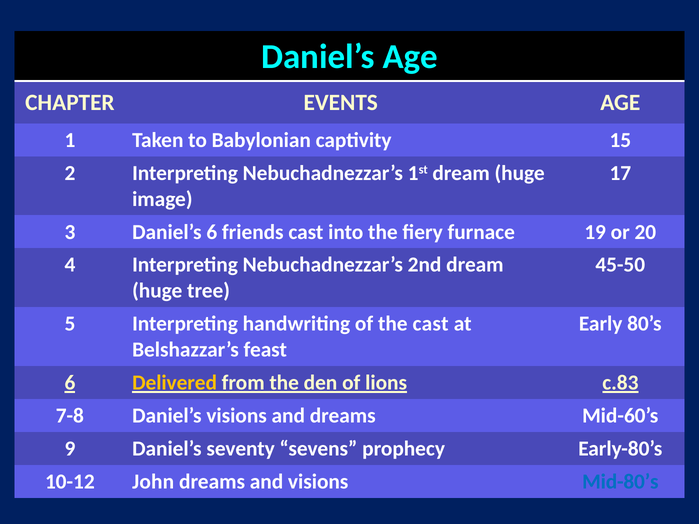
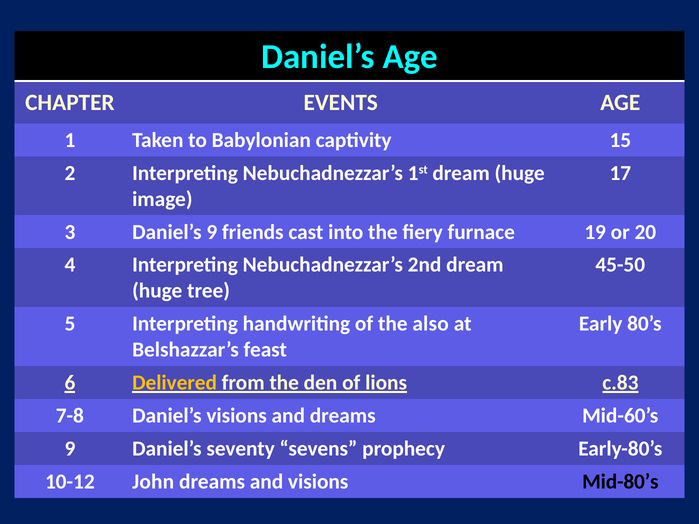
Daniel’s 6: 6 -> 9
the cast: cast -> also
Mid-80’s colour: blue -> black
